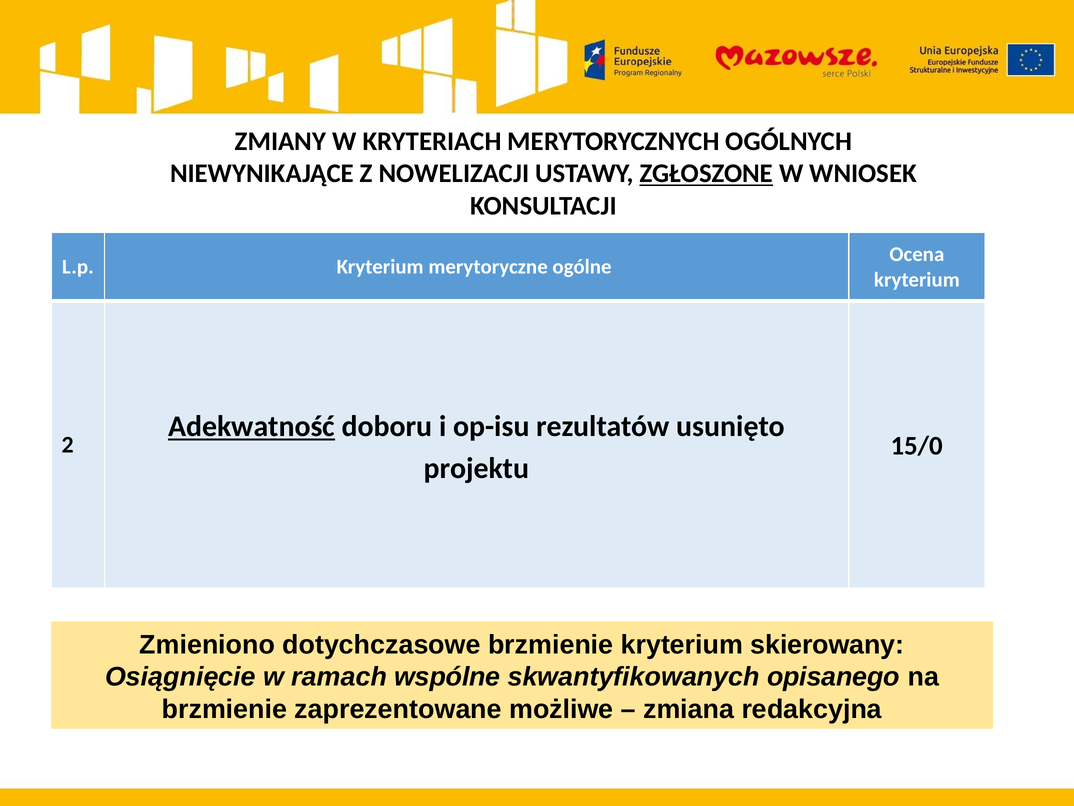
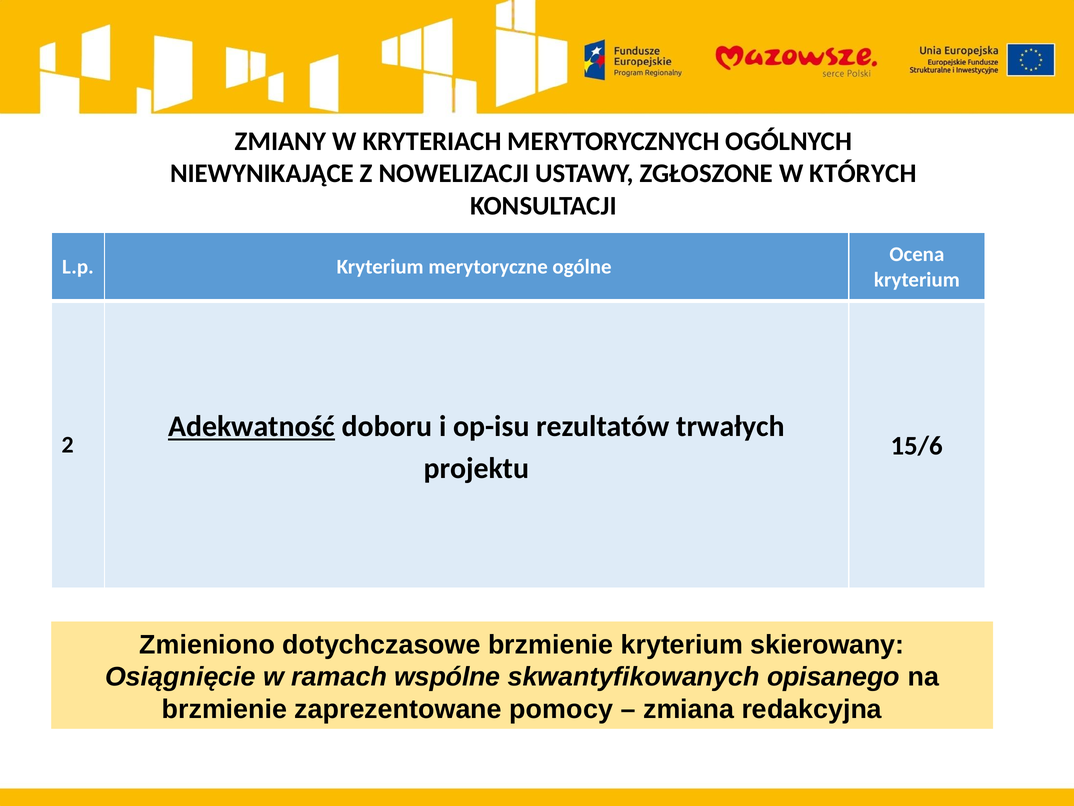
ZGŁOSZONE underline: present -> none
WNIOSEK: WNIOSEK -> KTÓRYCH
usunięto: usunięto -> trwałych
15/0: 15/0 -> 15/6
możliwe: możliwe -> pomocy
